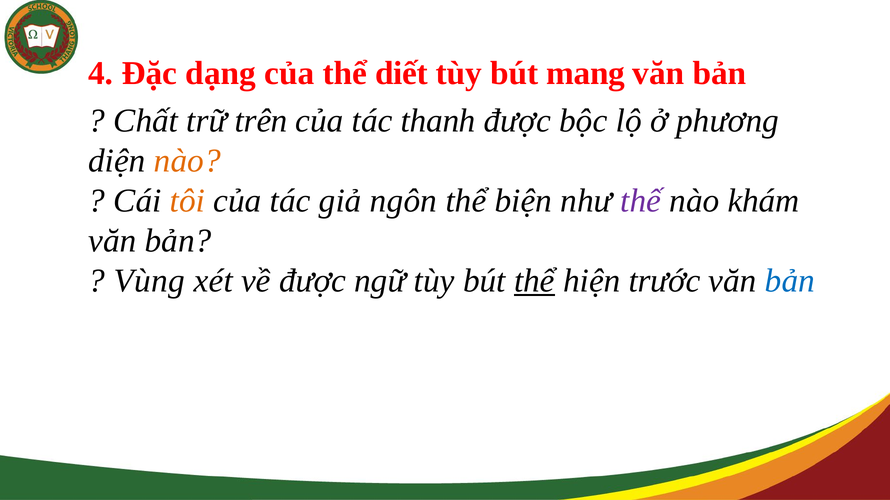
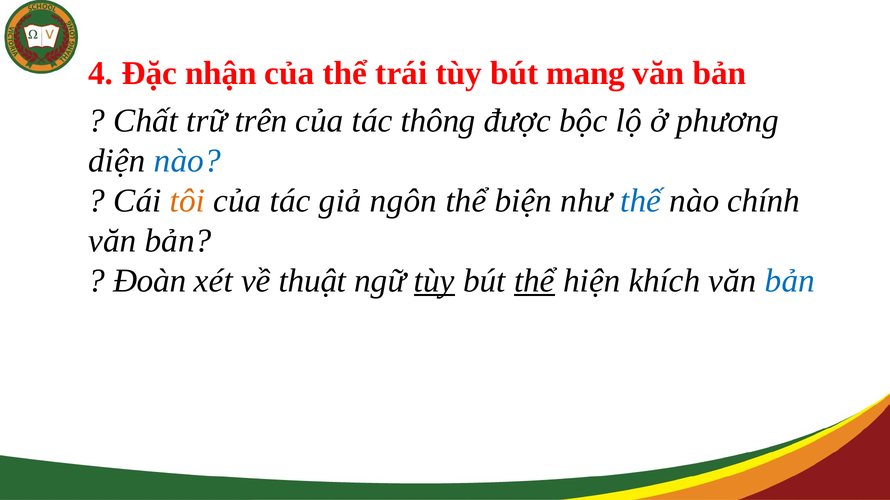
dạng: dạng -> nhận
diết: diết -> trái
thanh: thanh -> thông
nào at (187, 161) colour: orange -> blue
thế colour: purple -> blue
khám: khám -> chính
Vùng: Vùng -> Đoàn
về được: được -> thuật
tùy at (434, 281) underline: none -> present
trước: trước -> khích
